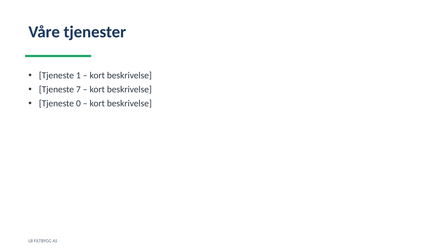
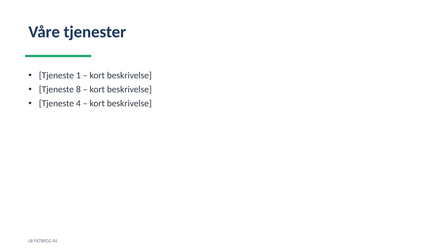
7: 7 -> 8
0: 0 -> 4
